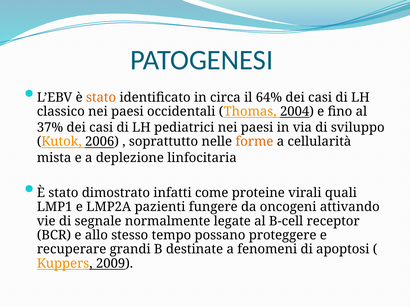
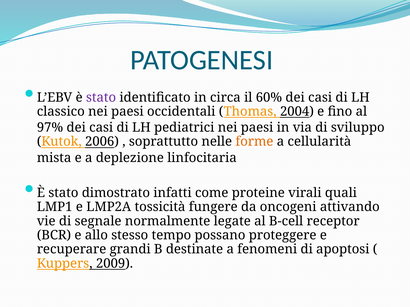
stato at (101, 98) colour: orange -> purple
64%: 64% -> 60%
37%: 37% -> 97%
pazienti: pazienti -> tossicità
